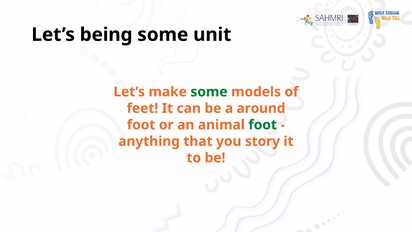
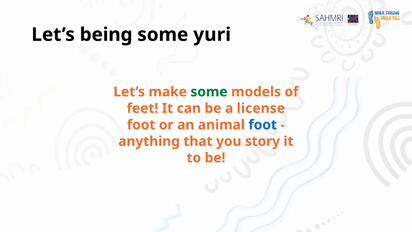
unit: unit -> yuri
around: around -> license
foot at (263, 125) colour: green -> blue
